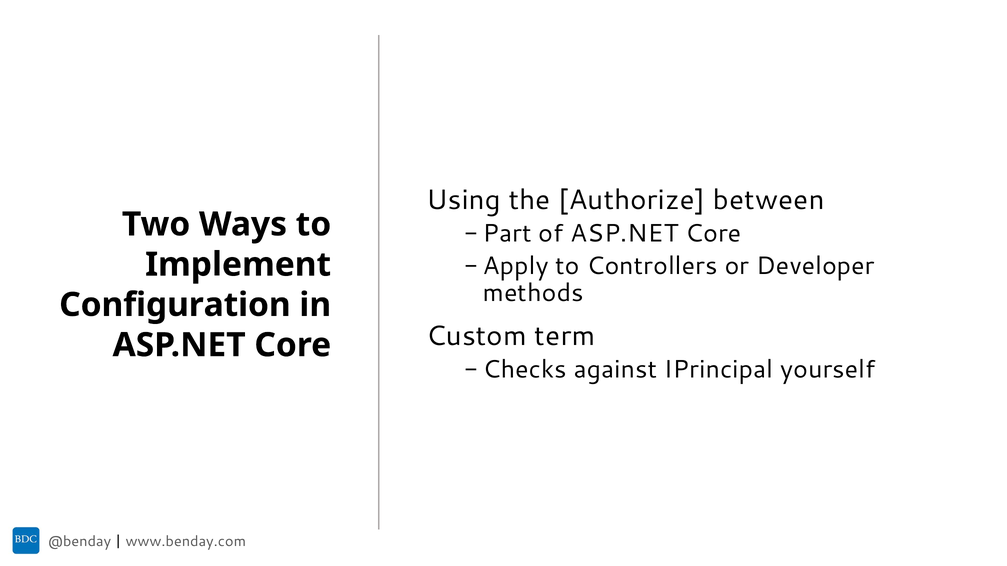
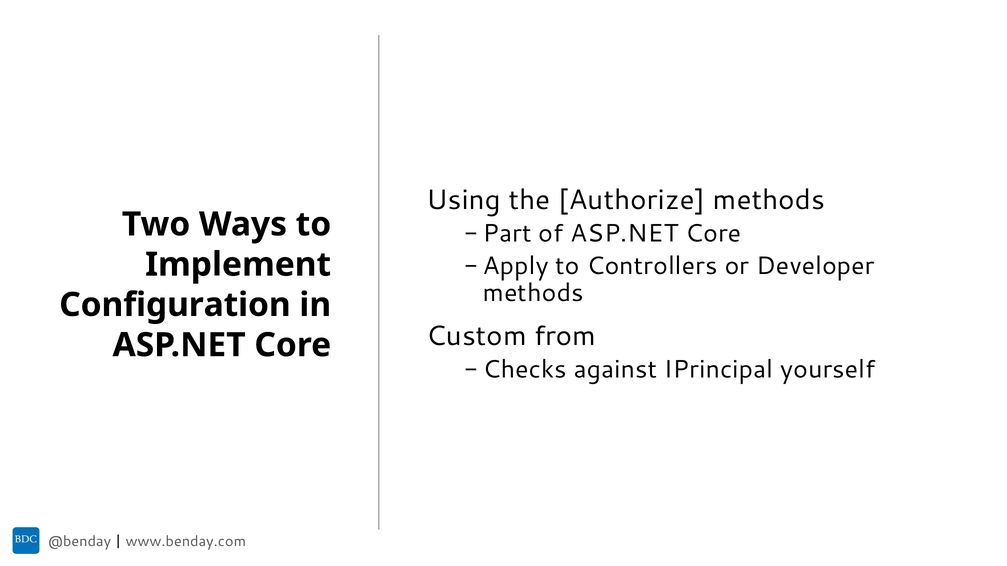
Authorize between: between -> methods
term: term -> from
